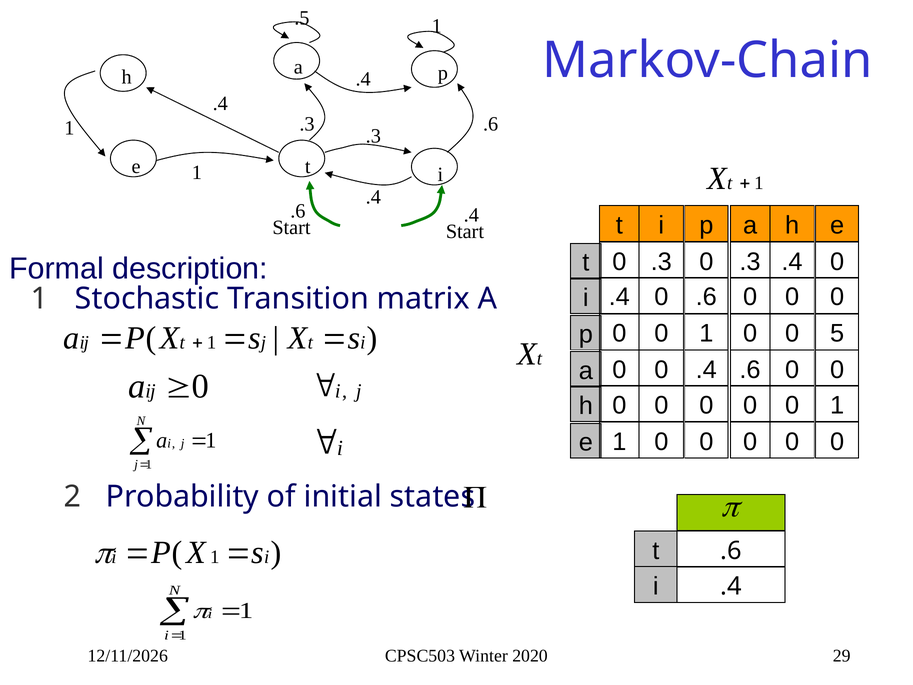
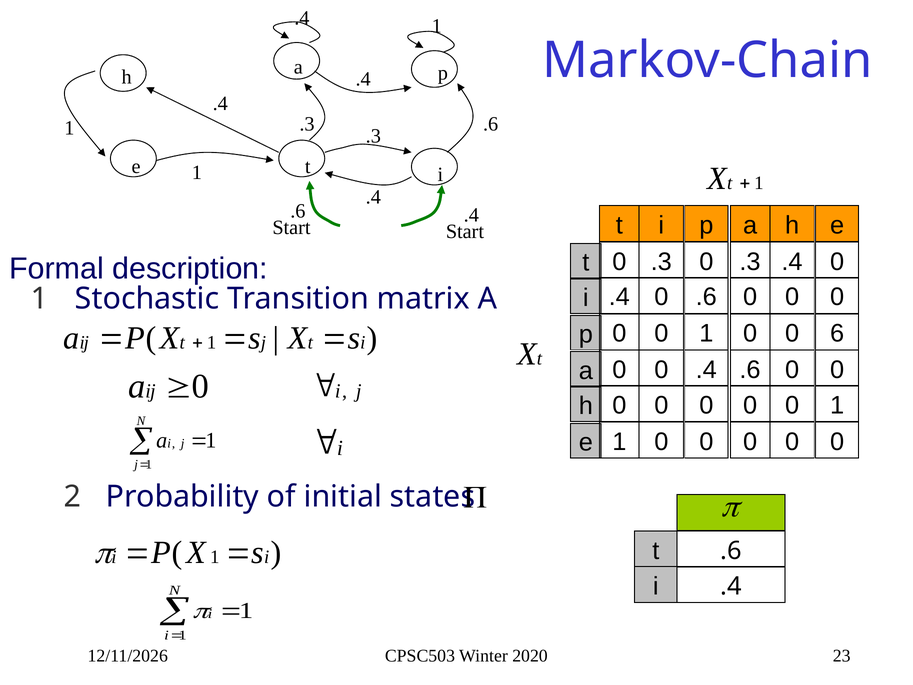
.5 at (302, 18): .5 -> .4
5: 5 -> 6
29: 29 -> 23
